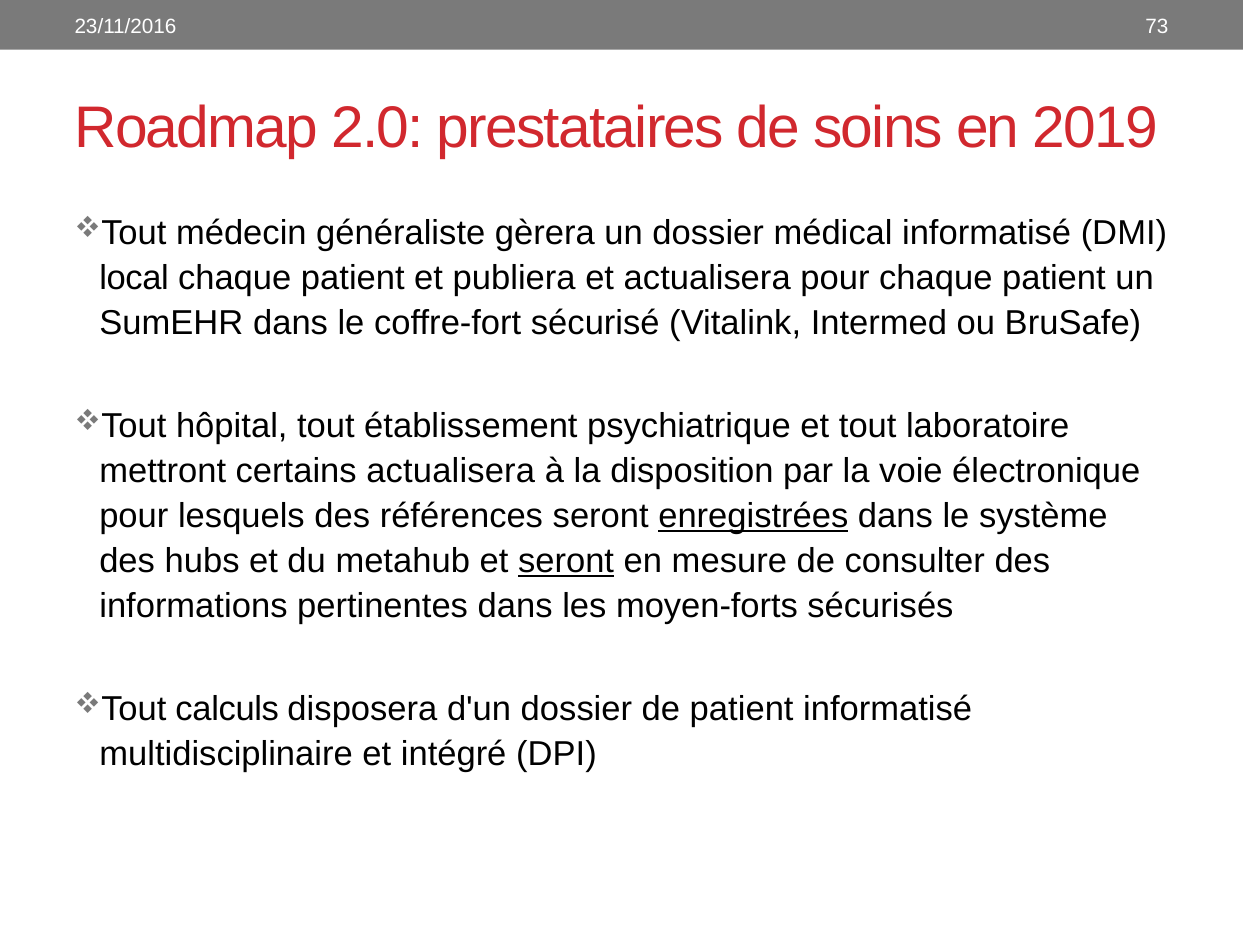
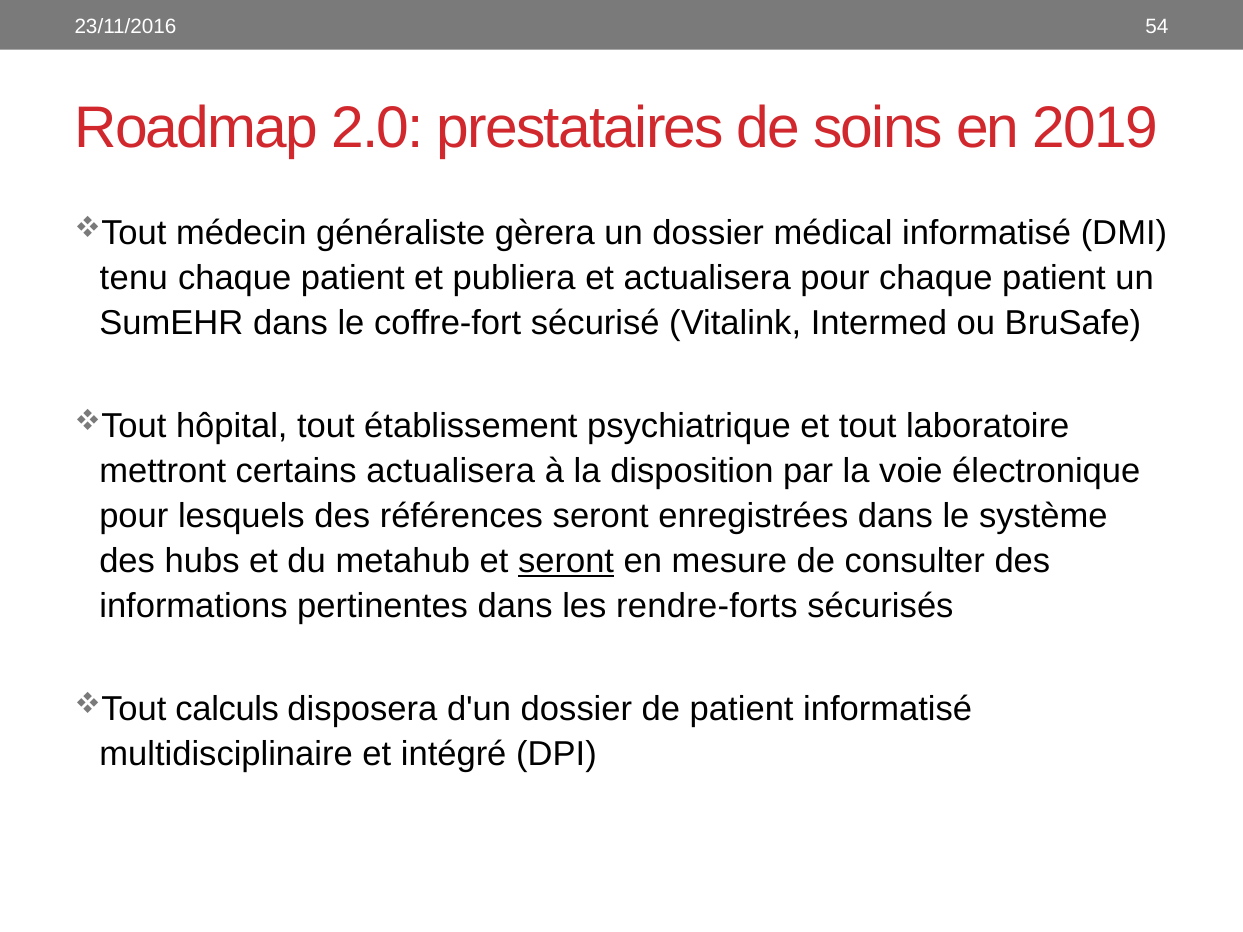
73: 73 -> 54
local: local -> tenu
enregistrées underline: present -> none
moyen-forts: moyen-forts -> rendre-forts
